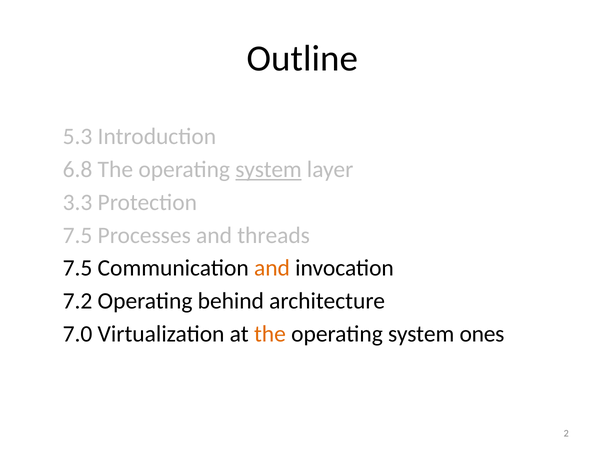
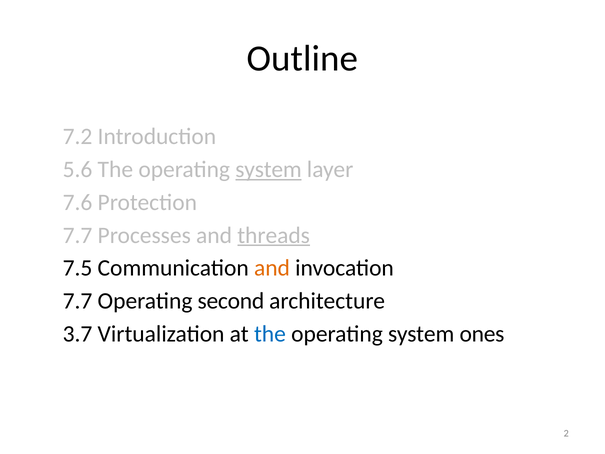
5.3: 5.3 -> 7.2
6.8: 6.8 -> 5.6
3.3: 3.3 -> 7.6
7.5 at (77, 235): 7.5 -> 7.7
threads underline: none -> present
7.2 at (77, 301): 7.2 -> 7.7
behind: behind -> second
7.0: 7.0 -> 3.7
the at (270, 334) colour: orange -> blue
